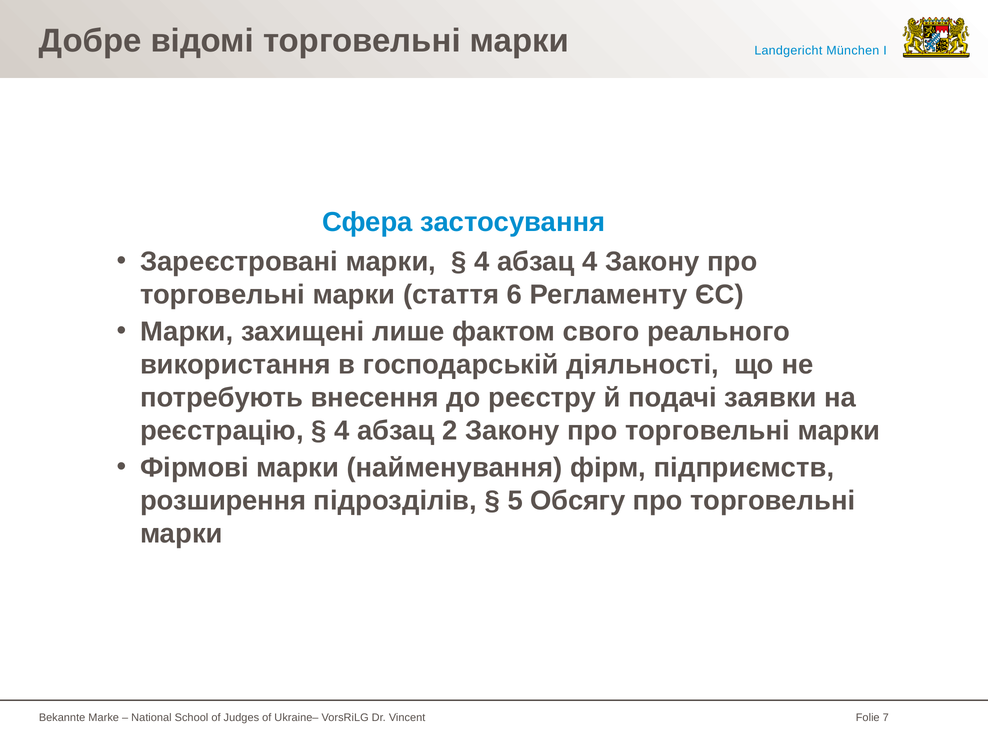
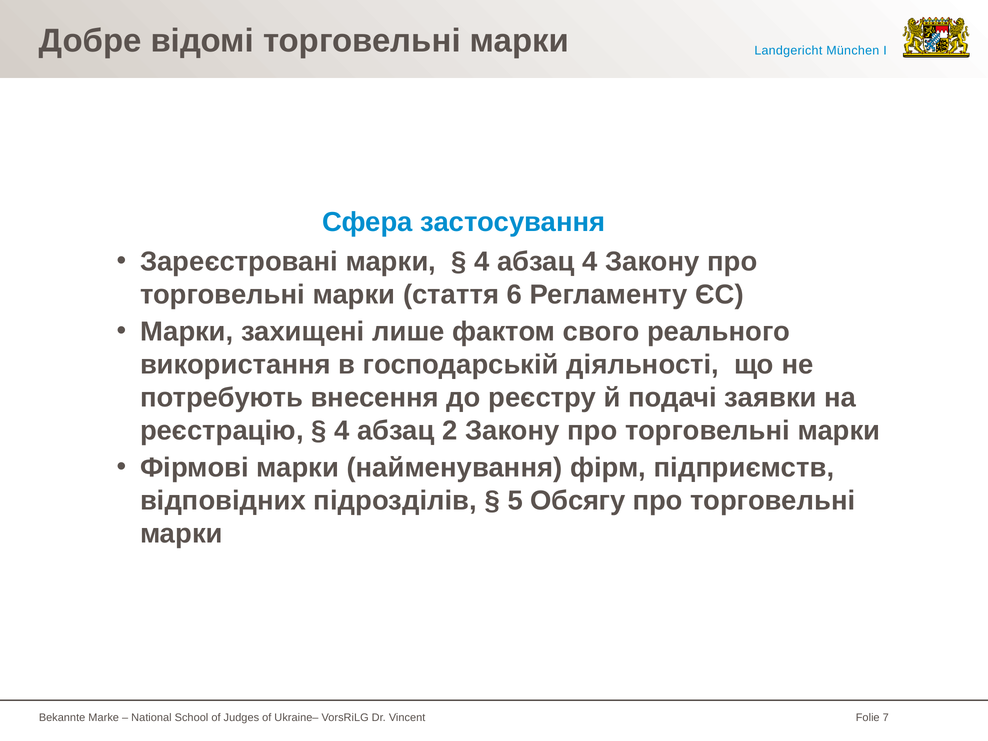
розширення: розширення -> відповідних
